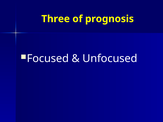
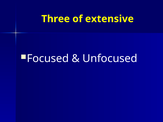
prognosis: prognosis -> extensive
